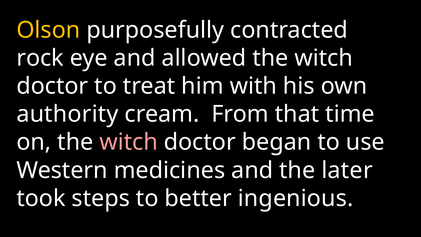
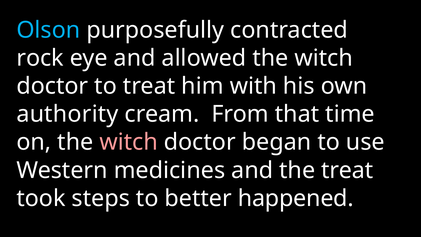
Olson colour: yellow -> light blue
the later: later -> treat
ingenious: ingenious -> happened
